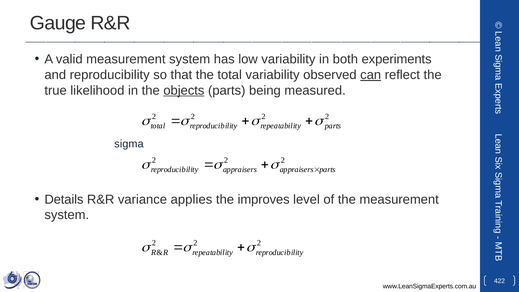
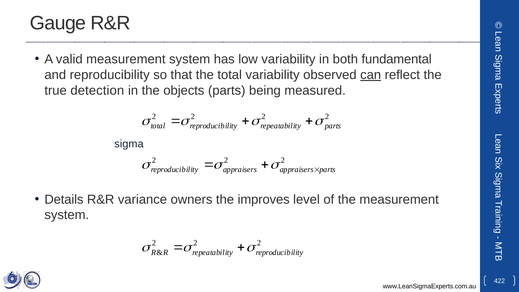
experiments: experiments -> fundamental
likelihood: likelihood -> detection
objects underline: present -> none
applies: applies -> owners
